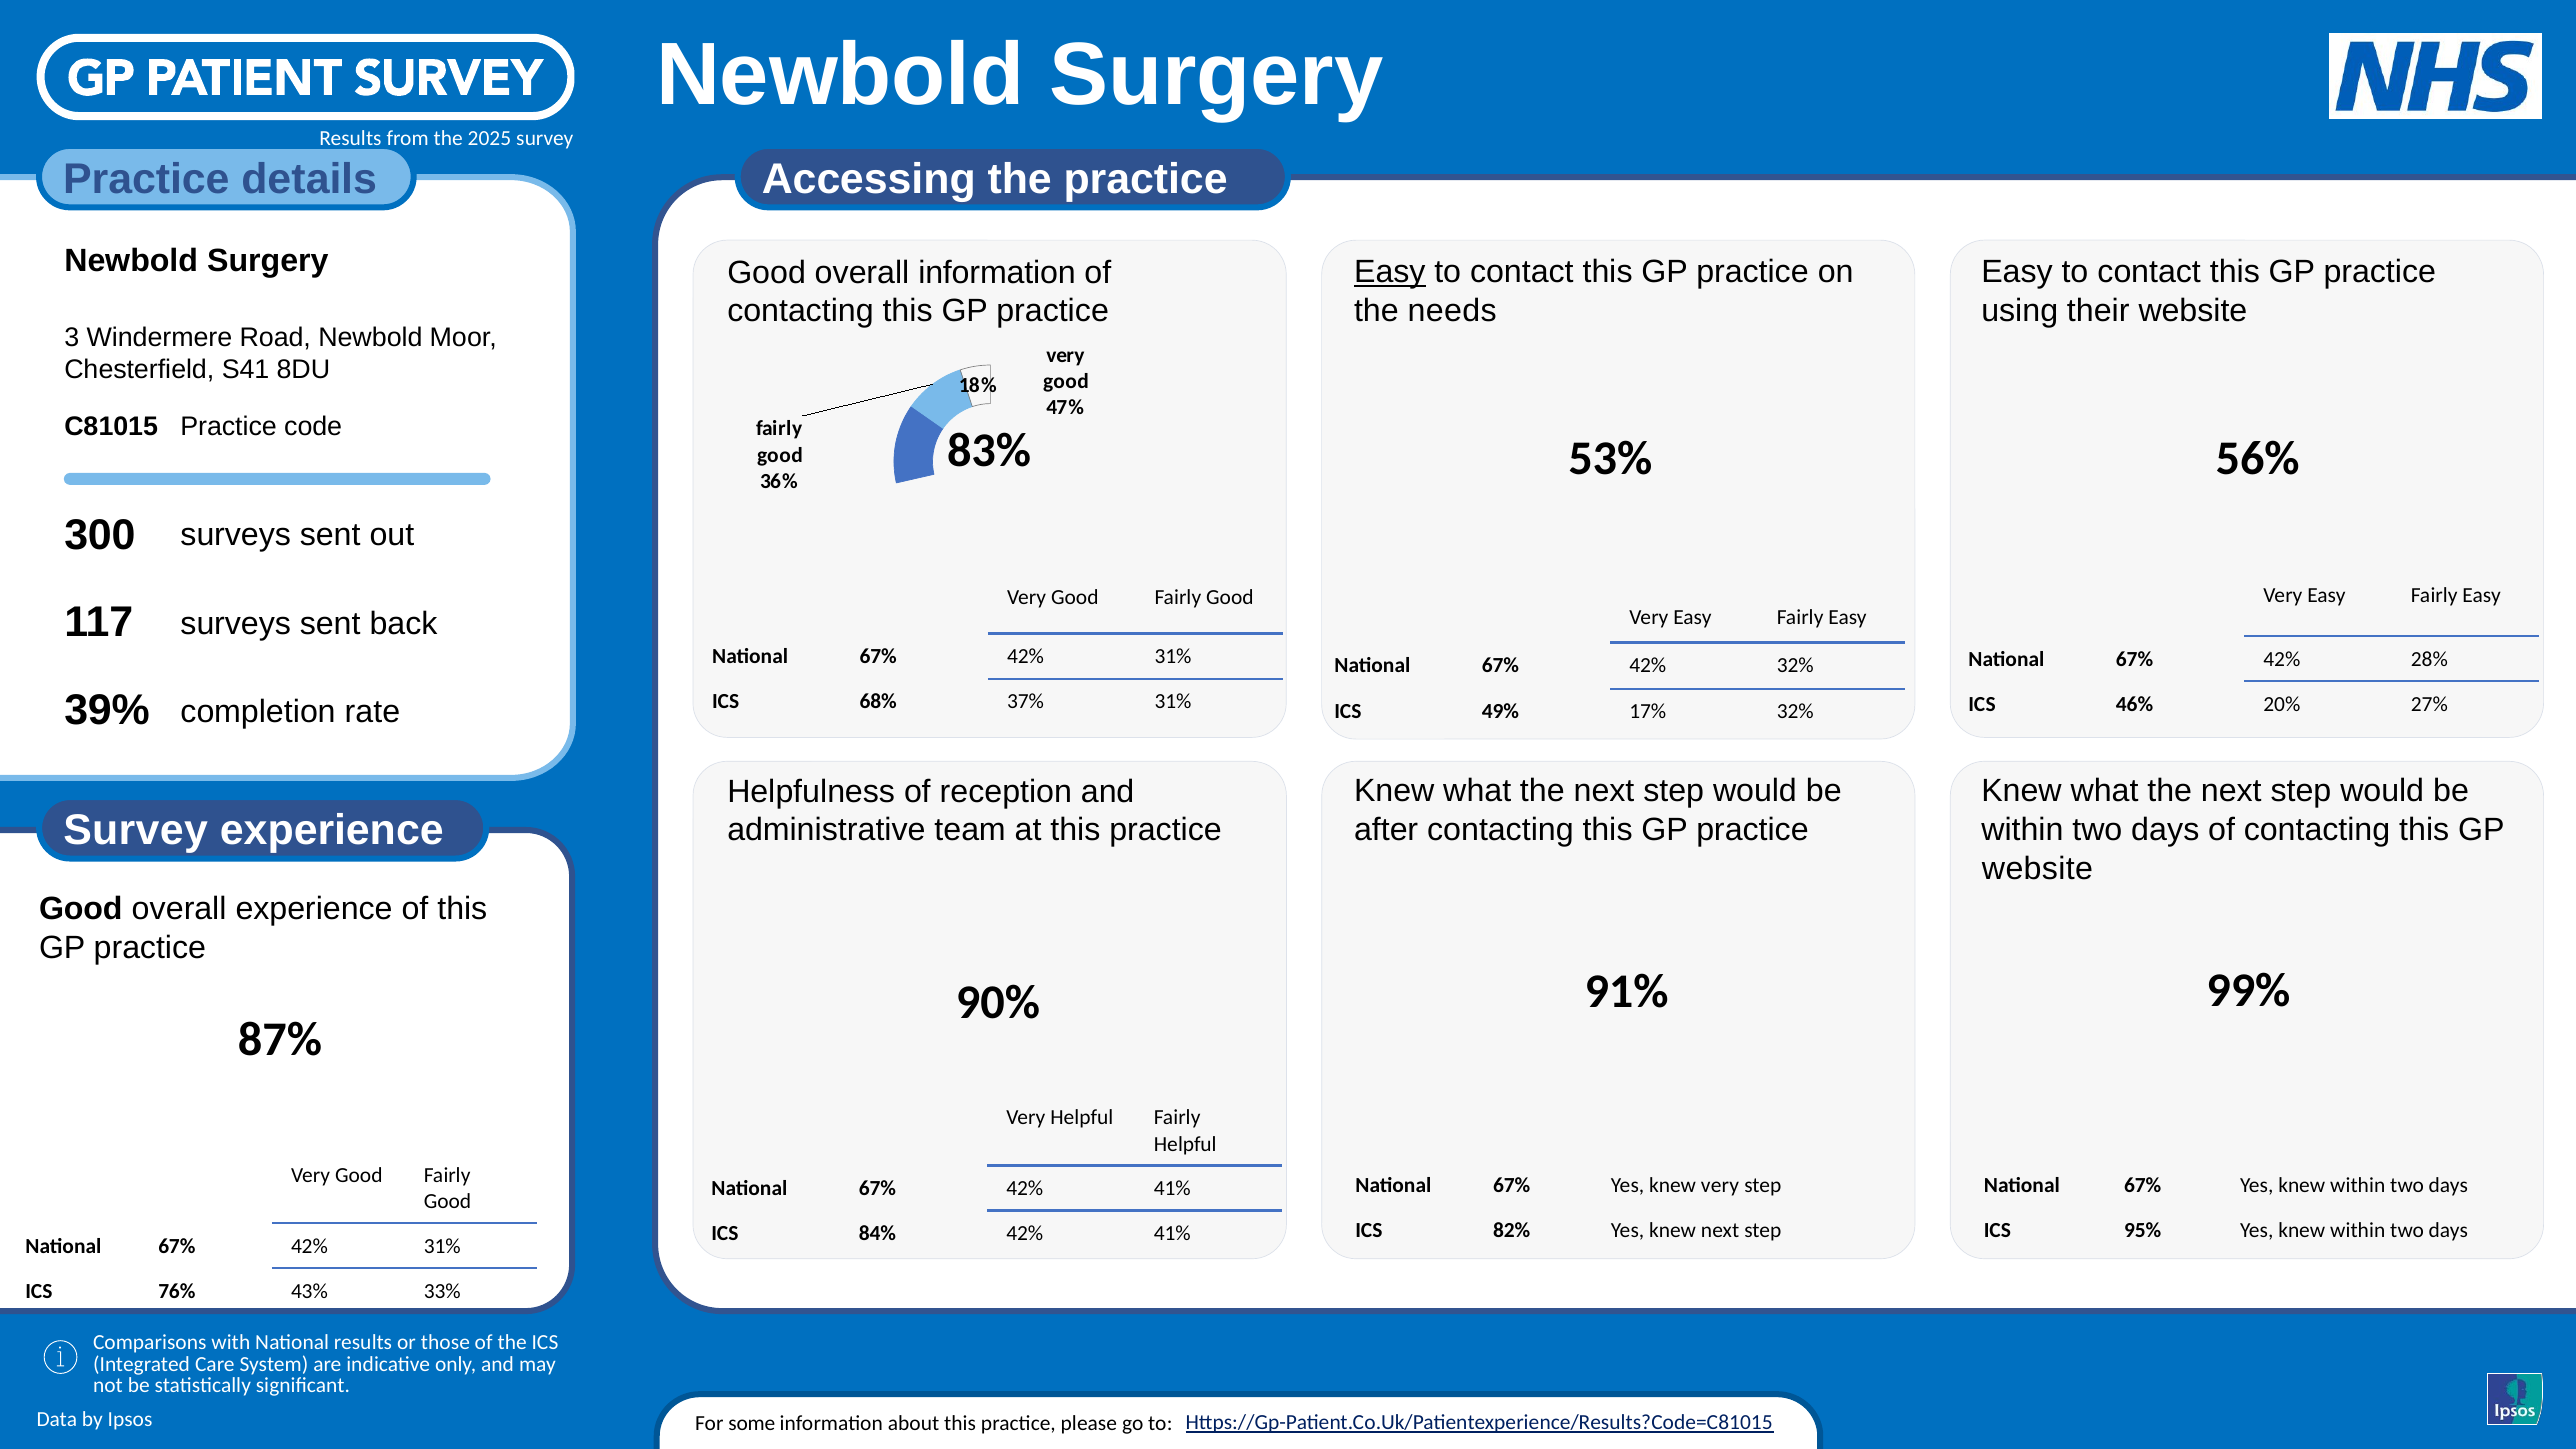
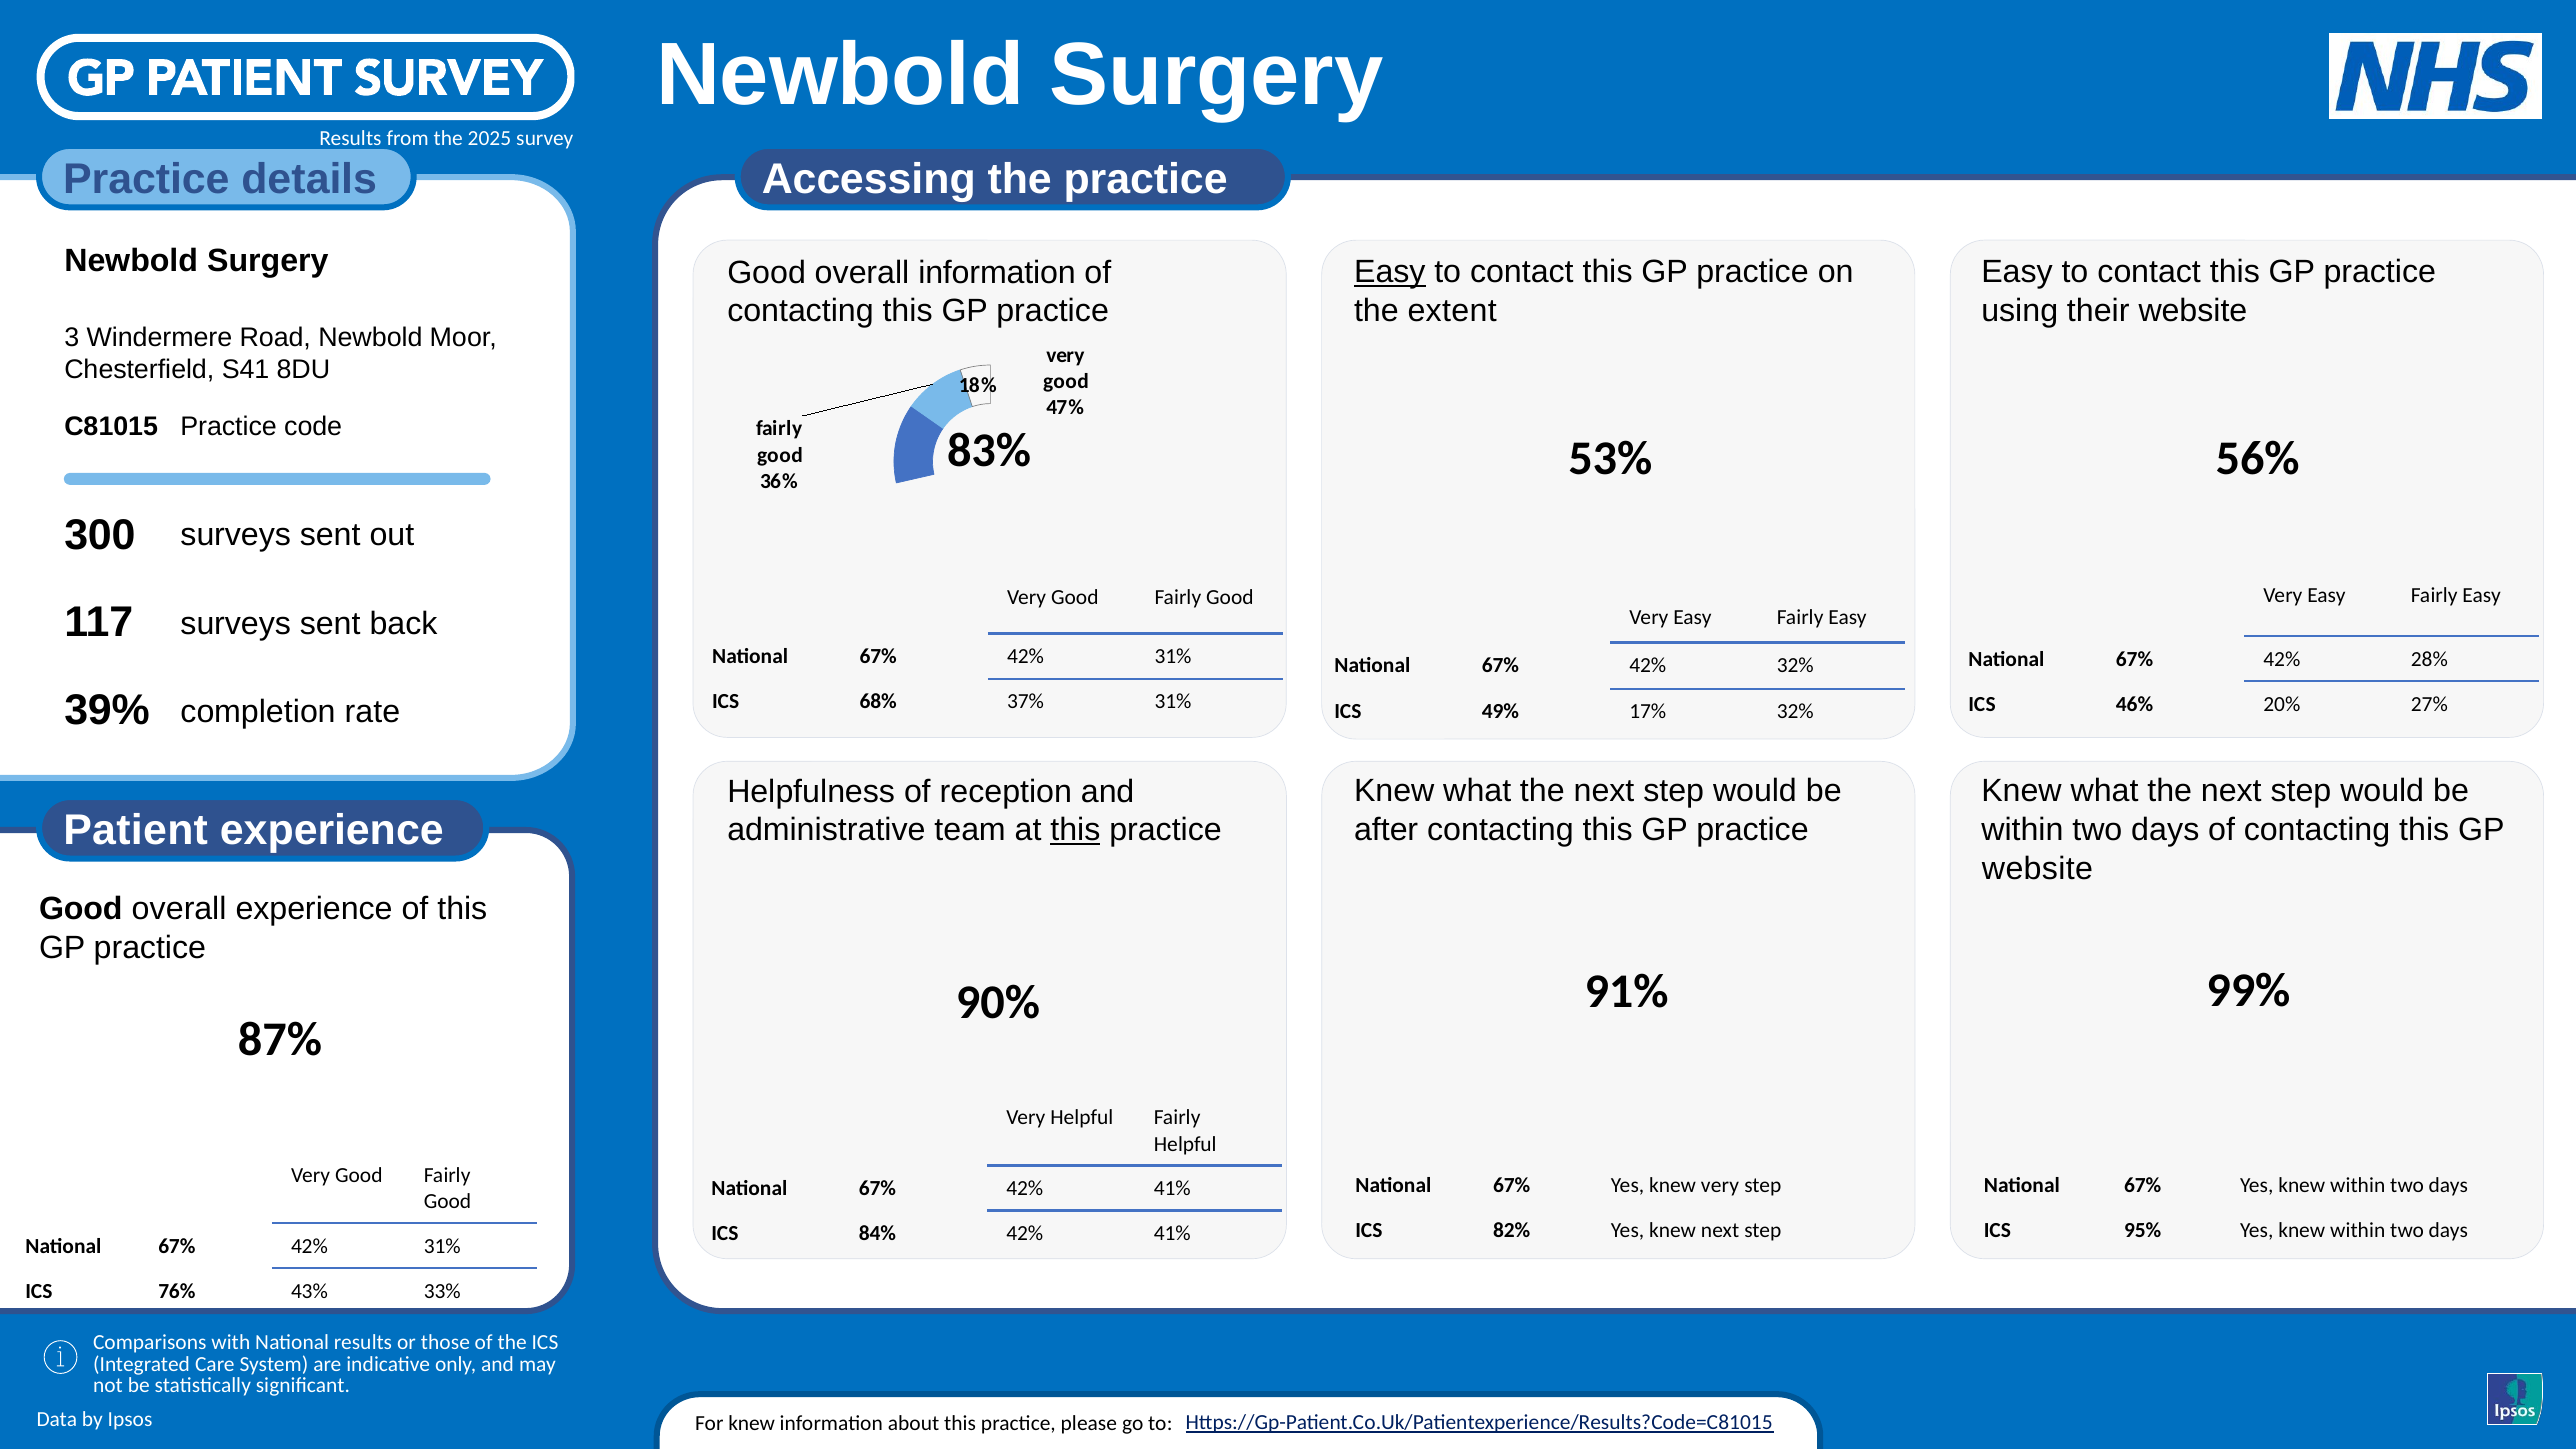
needs: needs -> extent
Survey at (136, 831): Survey -> Patient
this at (1075, 830) underline: none -> present
For some: some -> knew
